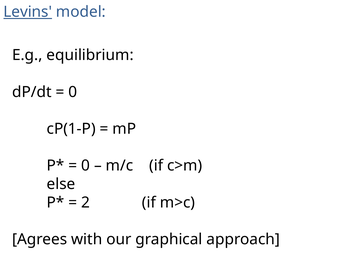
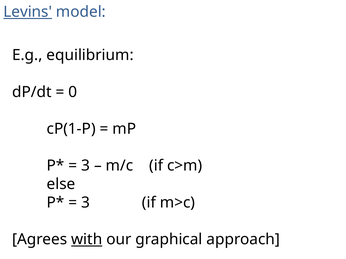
0 at (86, 166): 0 -> 3
2 at (86, 203): 2 -> 3
with underline: none -> present
